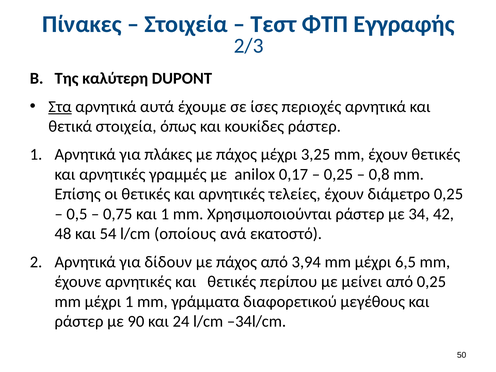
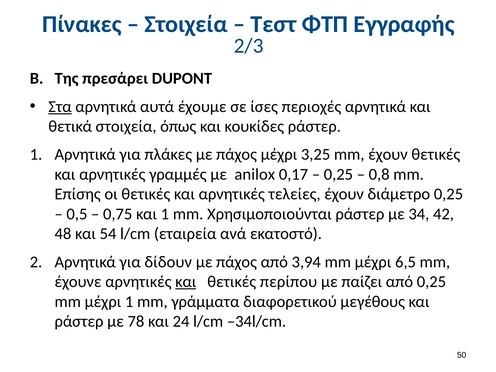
καλύτερη: καλύτερη -> πρεσάρει
οποίους: οποίους -> εταιρεία
και at (186, 282) underline: none -> present
μείνει: μείνει -> παίζει
90: 90 -> 78
